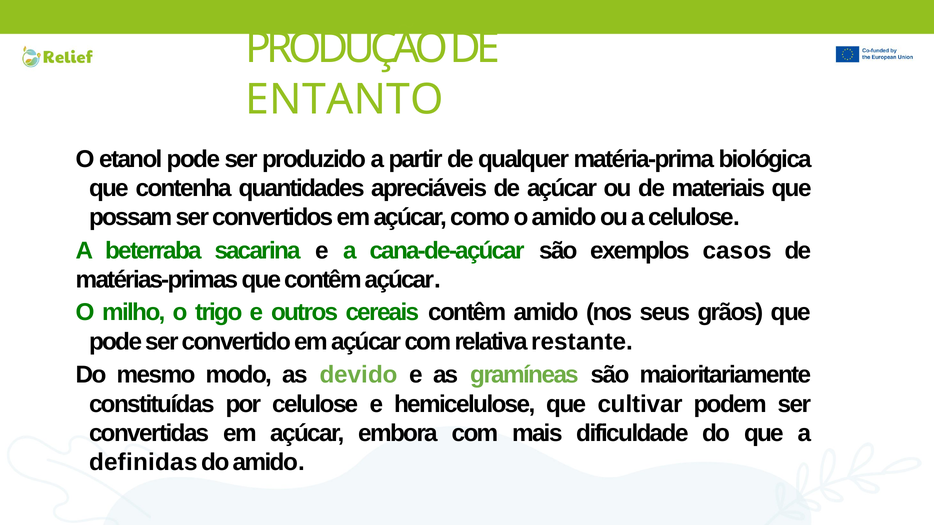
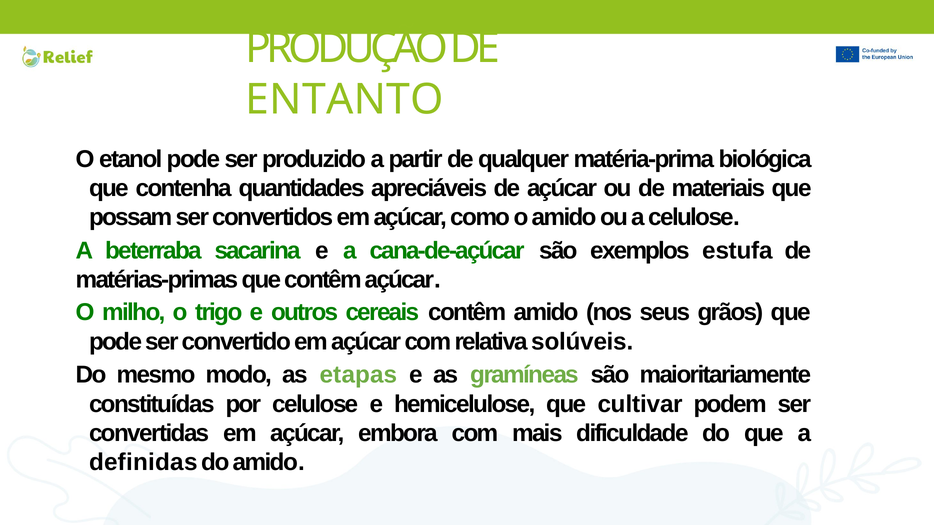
casos: casos -> estufa
restante: restante -> solúveis
devido: devido -> etapas
